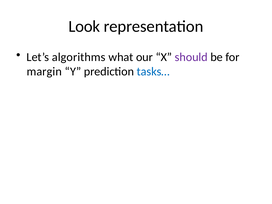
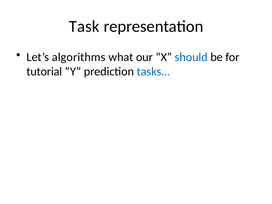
Look: Look -> Task
should colour: purple -> blue
margin: margin -> tutorial
